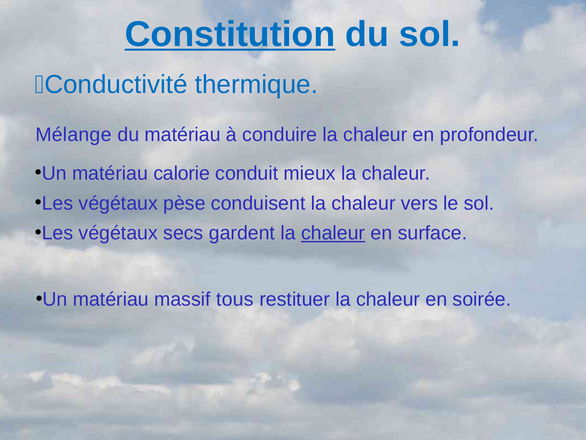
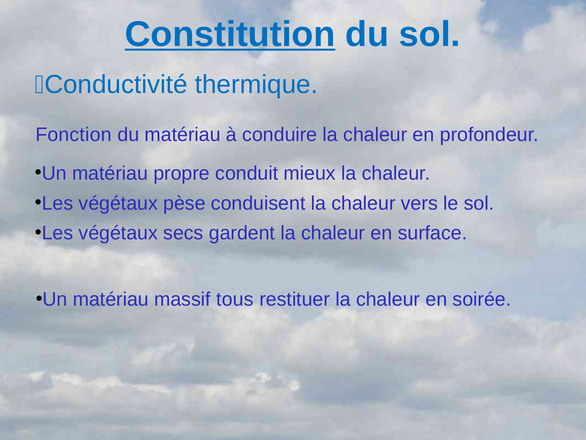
Mélange: Mélange -> Fonction
calorie: calorie -> propre
chaleur at (333, 233) underline: present -> none
